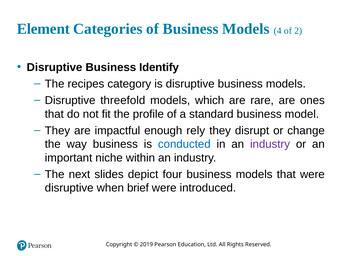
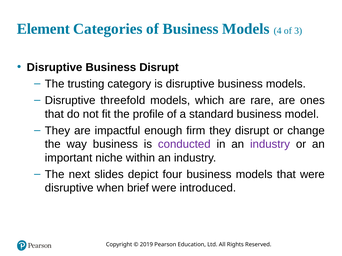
2: 2 -> 3
Business Identify: Identify -> Disrupt
recipes: recipes -> trusting
rely: rely -> firm
conducted colour: blue -> purple
